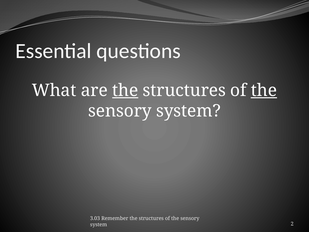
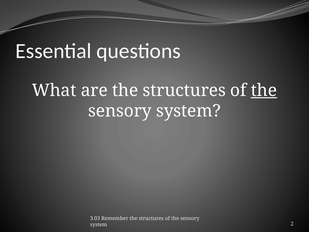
the at (125, 90) underline: present -> none
